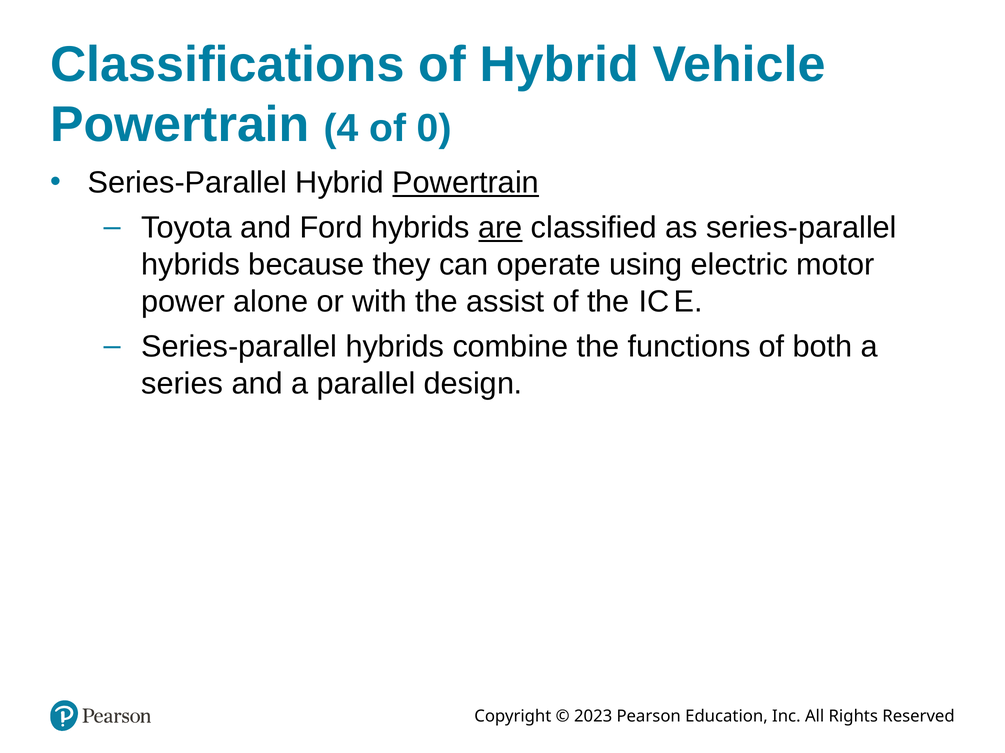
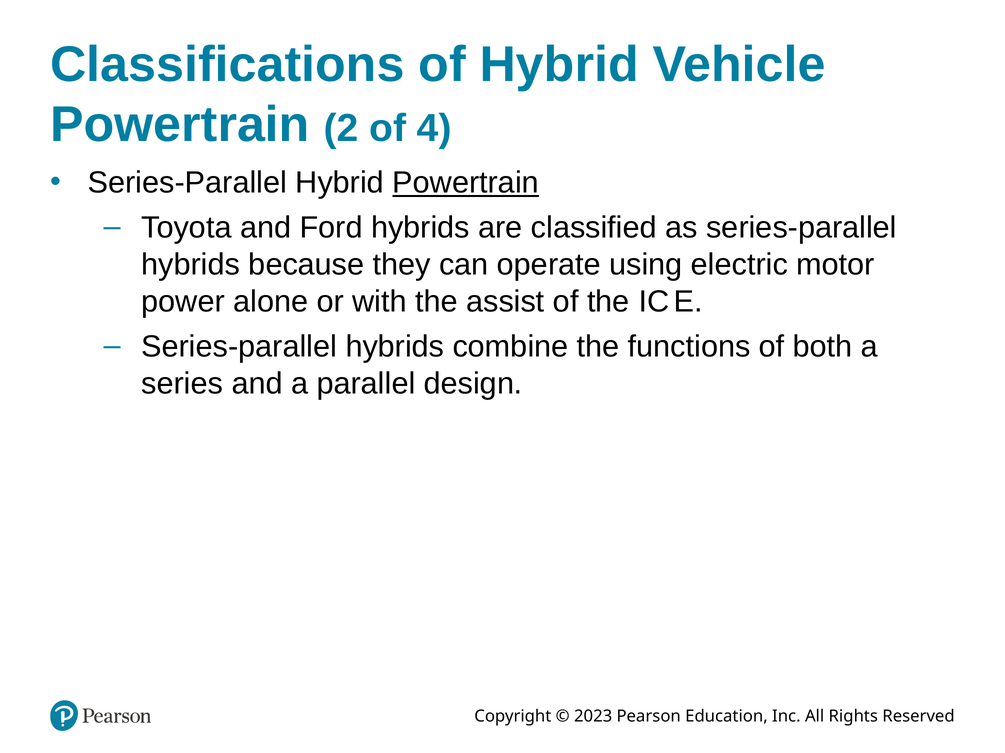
4: 4 -> 2
0: 0 -> 4
are underline: present -> none
